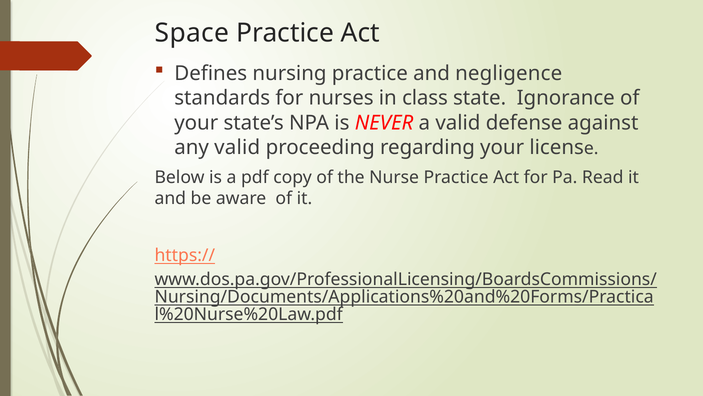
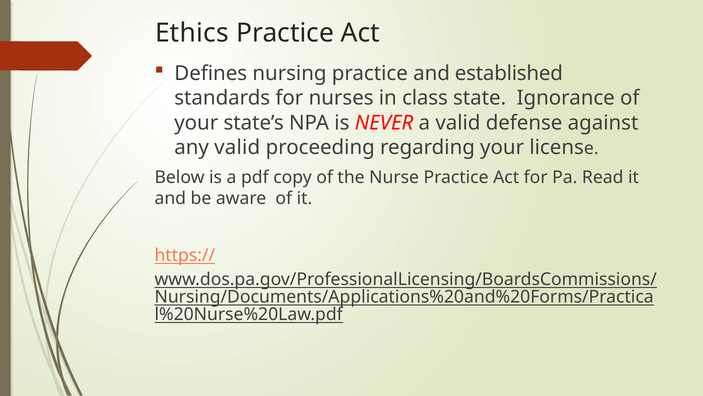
Space: Space -> Ethics
negligence: negligence -> established
